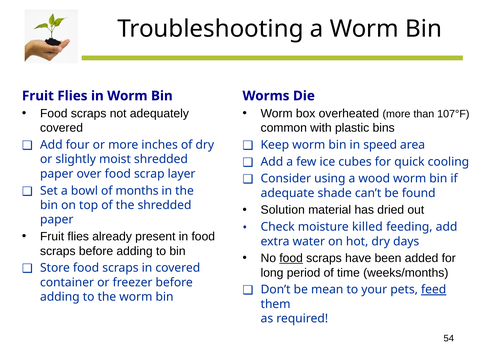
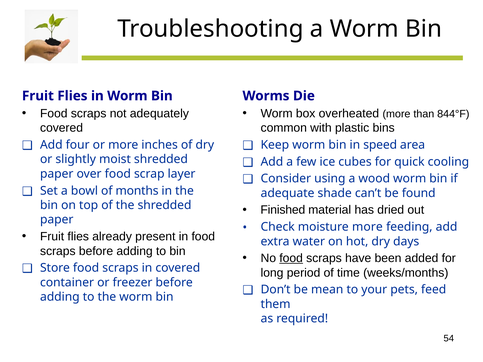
107°F: 107°F -> 844°F
Solution: Solution -> Finished
moisture killed: killed -> more
feed underline: present -> none
